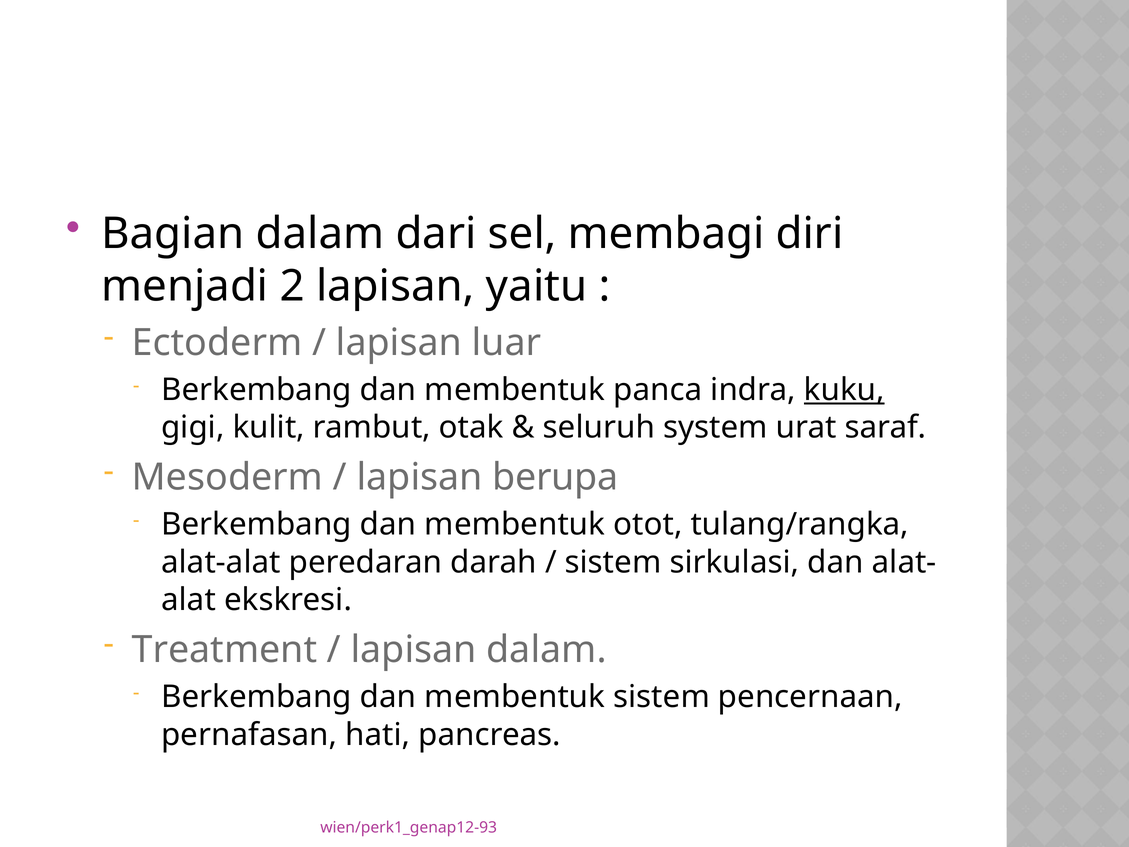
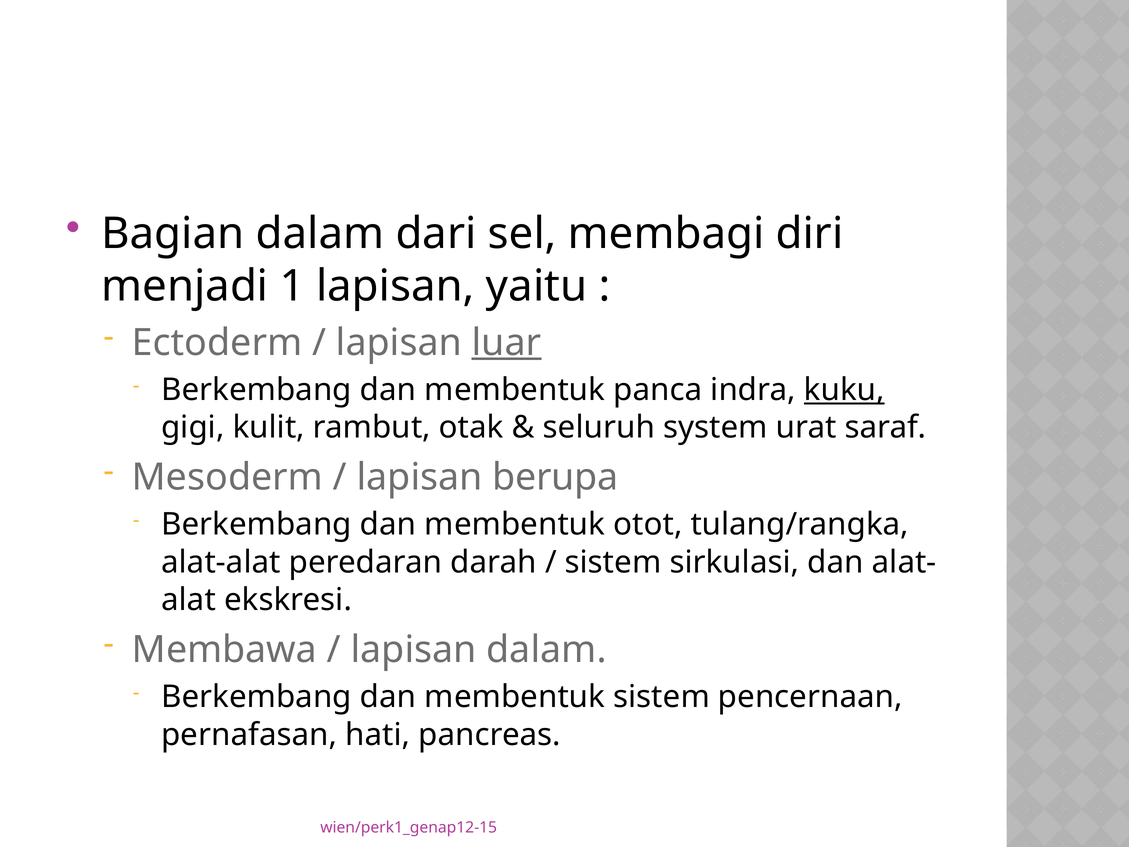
2: 2 -> 1
luar underline: none -> present
Treatment: Treatment -> Membawa
wien/perk1_genap12-93: wien/perk1_genap12-93 -> wien/perk1_genap12-15
